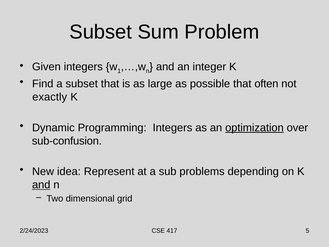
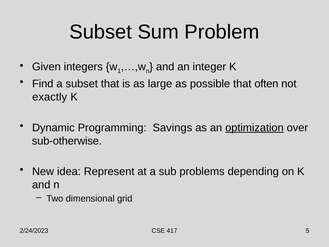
Programming Integers: Integers -> Savings
sub-confusion: sub-confusion -> sub-otherwise
and at (41, 185) underline: present -> none
